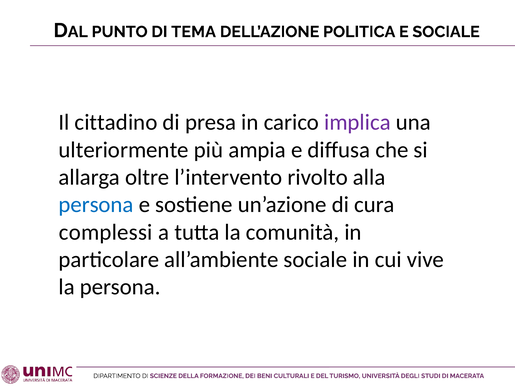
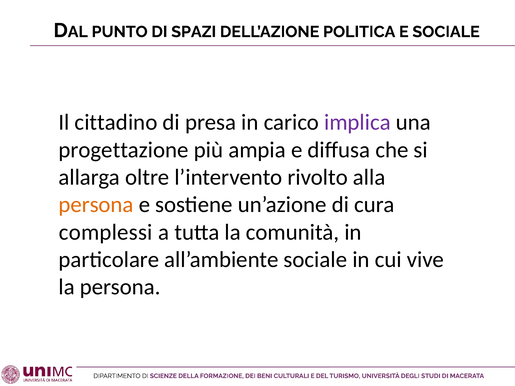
TEMA: TEMA -> SPAZI
ulteriormente: ulteriormente -> progettazione
persona at (96, 205) colour: blue -> orange
